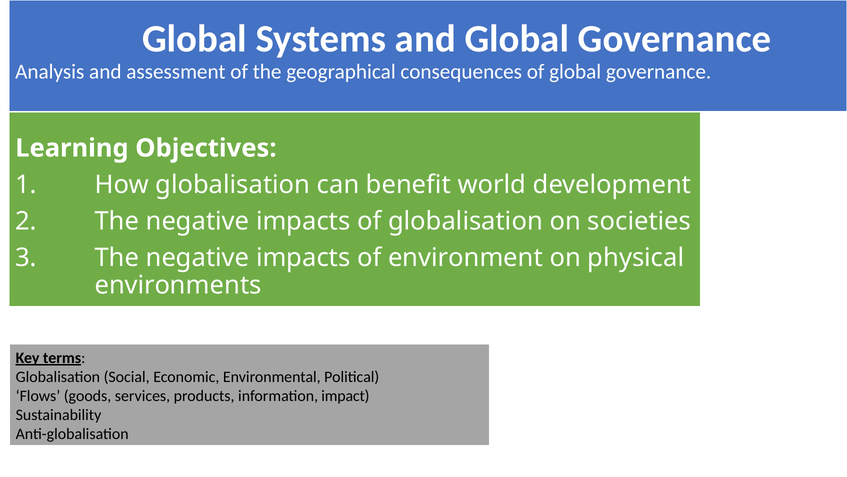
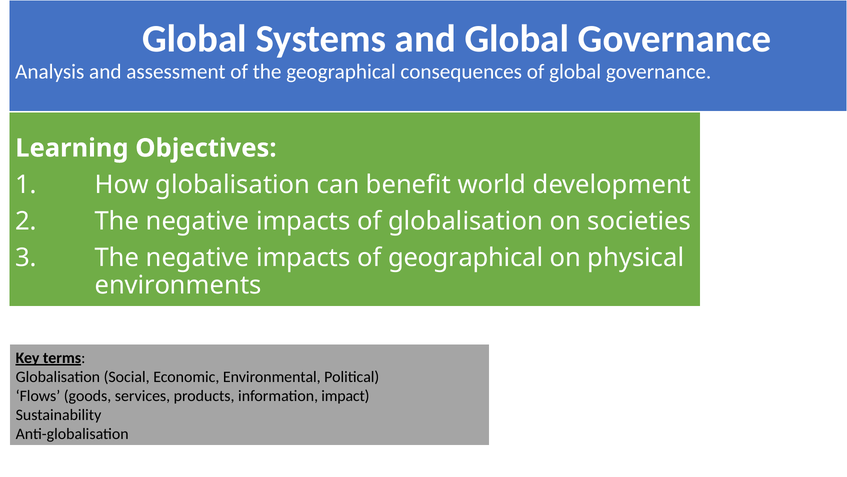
of environment: environment -> geographical
